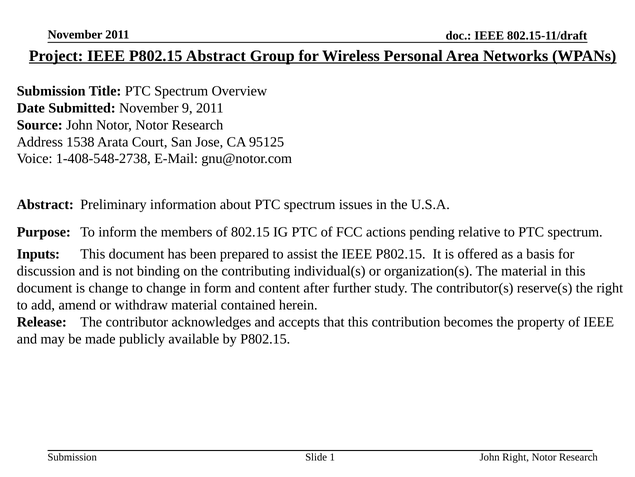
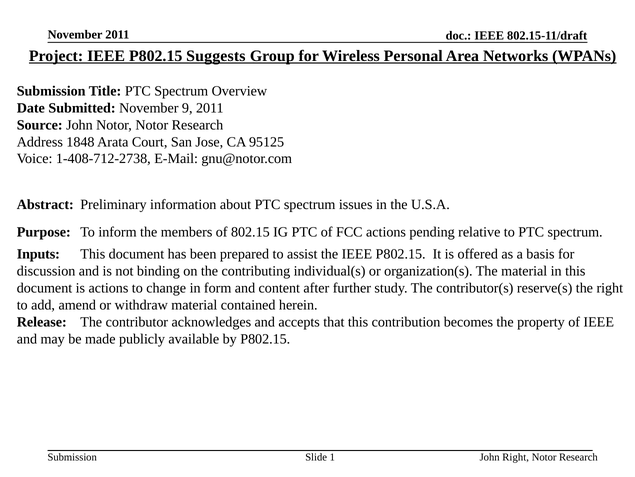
P802.15 Abstract: Abstract -> Suggests
1538: 1538 -> 1848
1-408-548-2738: 1-408-548-2738 -> 1-408-712-2738
is change: change -> actions
